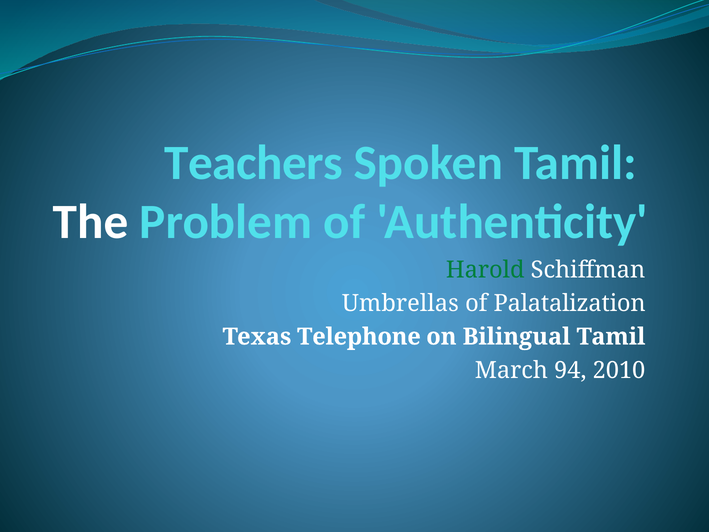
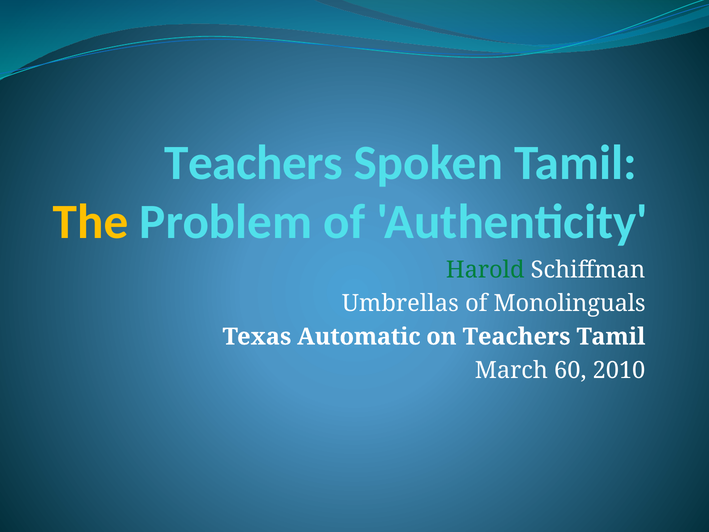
The colour: white -> yellow
Palatalization: Palatalization -> Monolinguals
Telephone: Telephone -> Automatic
on Bilingual: Bilingual -> Teachers
94: 94 -> 60
